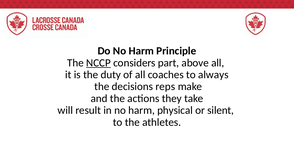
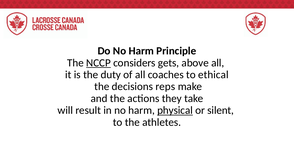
part: part -> gets
always: always -> ethical
physical underline: none -> present
